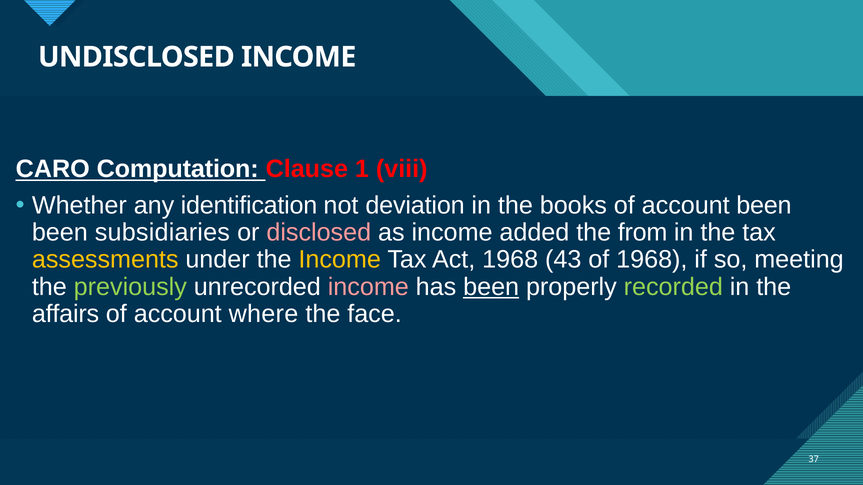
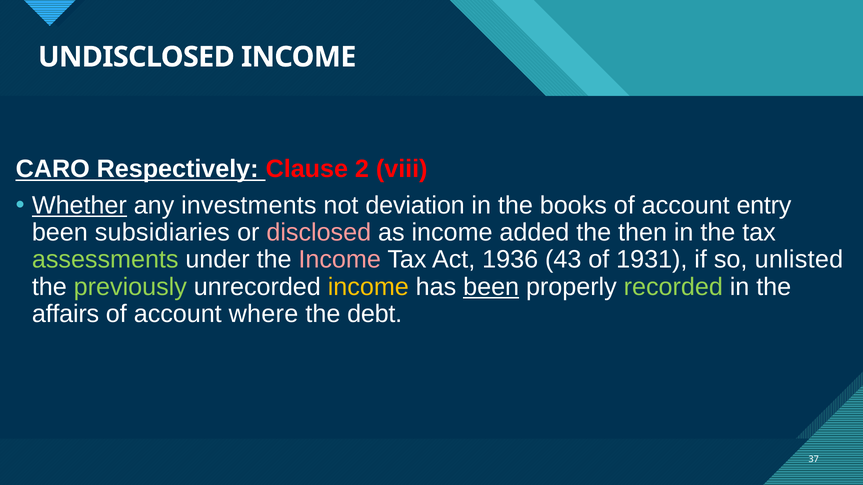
Computation: Computation -> Respectively
1: 1 -> 2
Whether underline: none -> present
identification: identification -> investments
account been: been -> entry
from: from -> then
assessments colour: yellow -> light green
Income at (340, 260) colour: yellow -> pink
Act 1968: 1968 -> 1936
of 1968: 1968 -> 1931
meeting: meeting -> unlisted
income at (368, 287) colour: pink -> yellow
face: face -> debt
